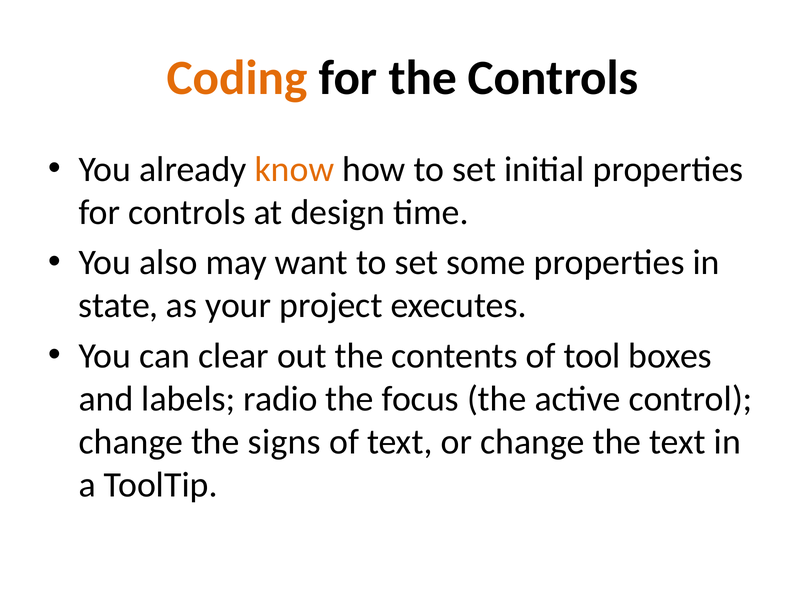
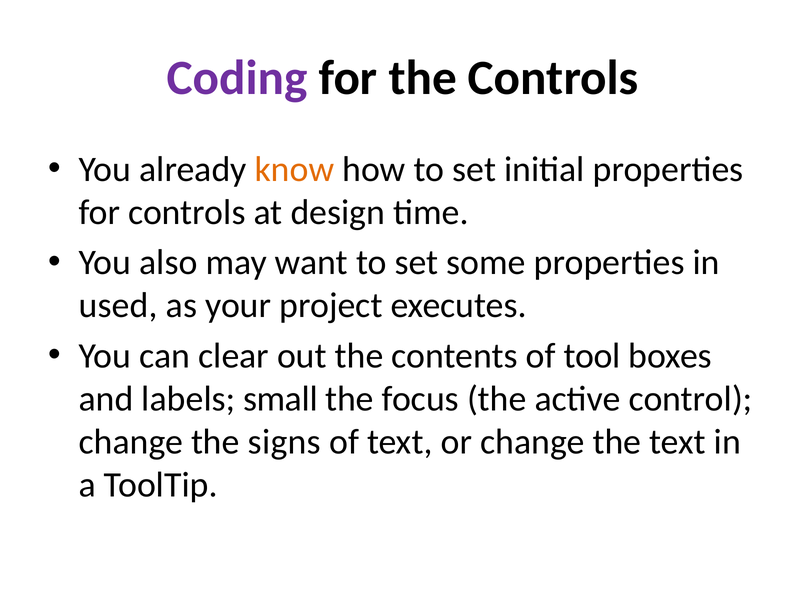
Coding colour: orange -> purple
state: state -> used
radio: radio -> small
